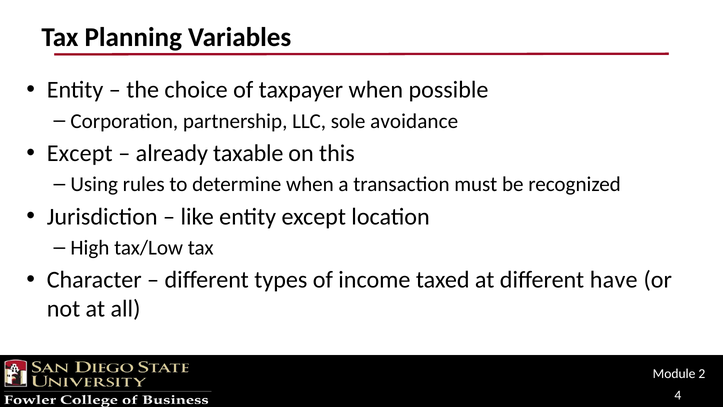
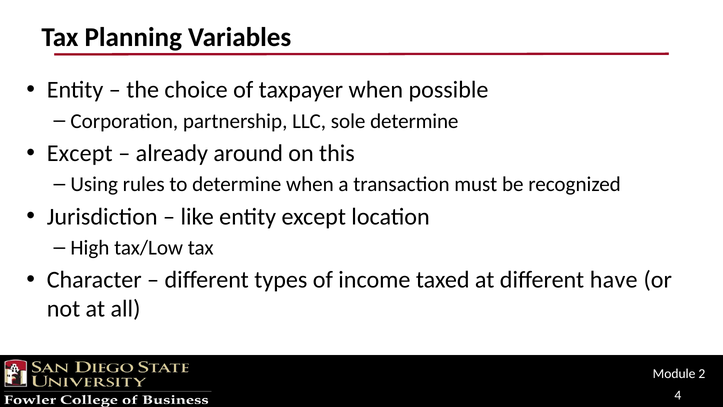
sole avoidance: avoidance -> determine
taxable: taxable -> around
